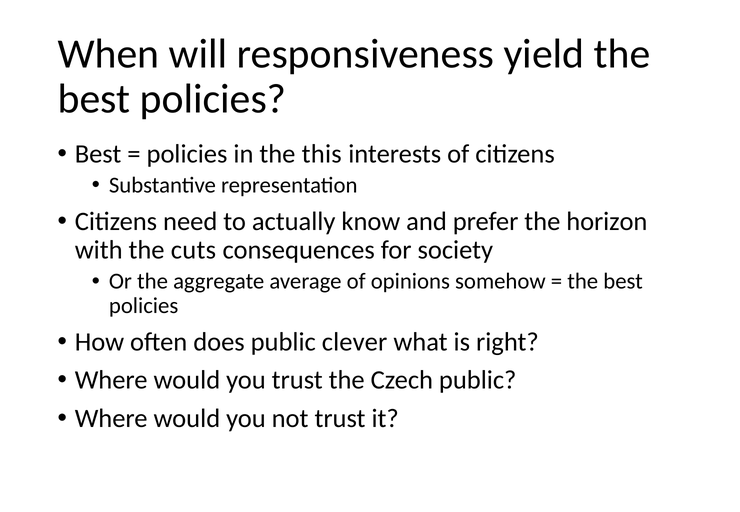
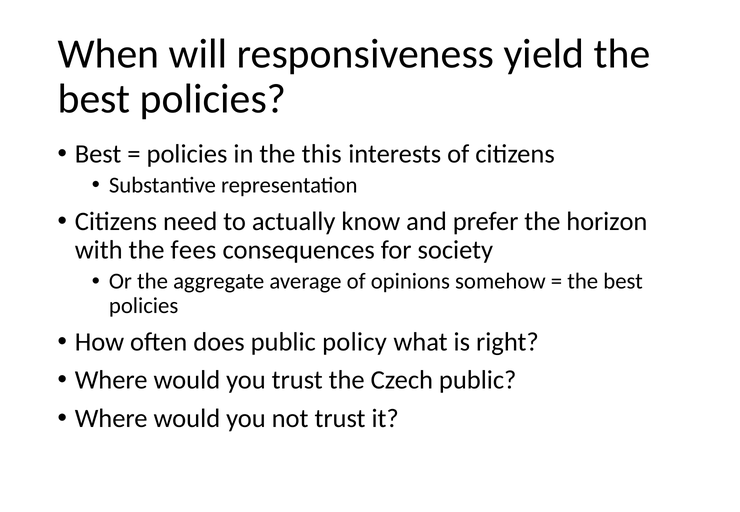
cuts: cuts -> fees
clever: clever -> policy
